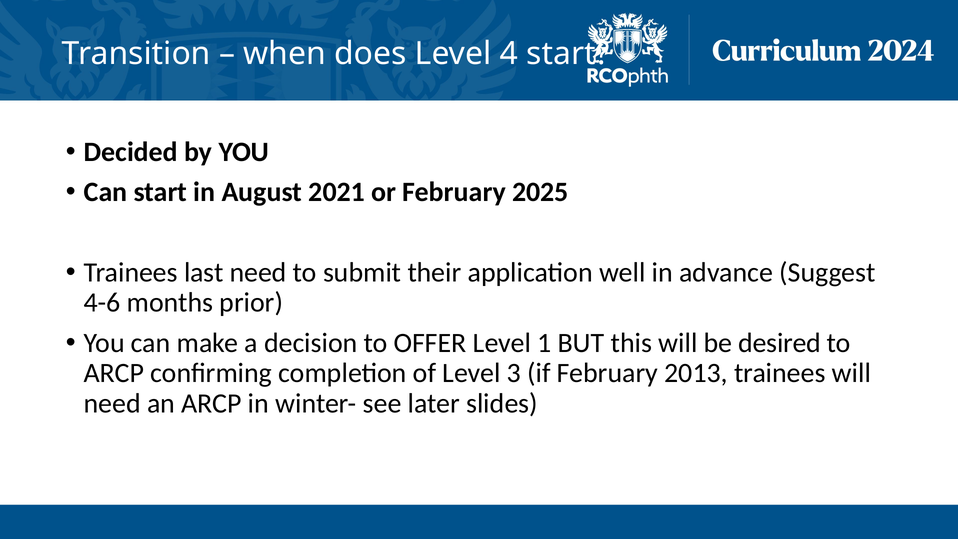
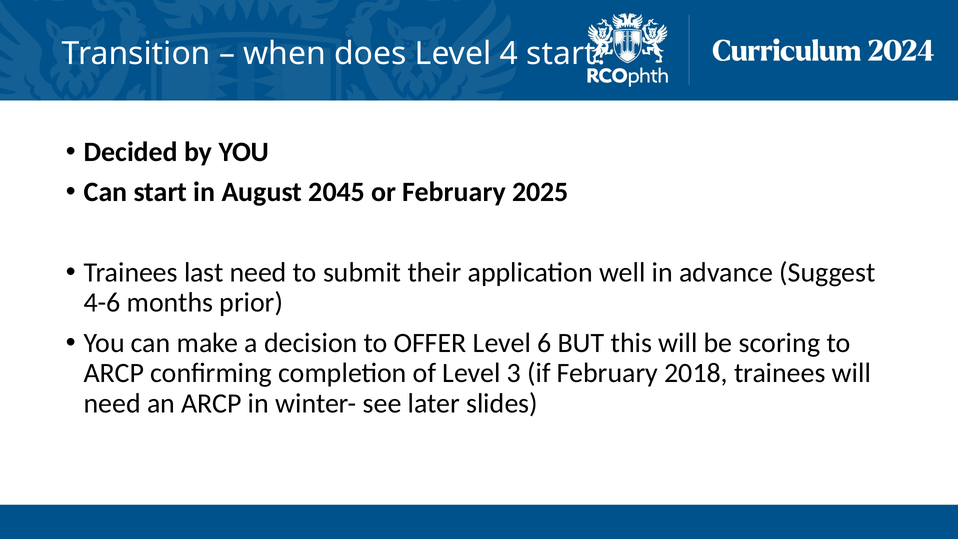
2021: 2021 -> 2045
1: 1 -> 6
desired: desired -> scoring
2013: 2013 -> 2018
